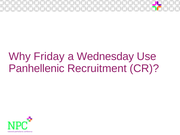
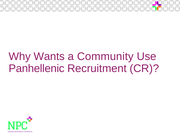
Friday: Friday -> Wants
Wednesday: Wednesday -> Community
